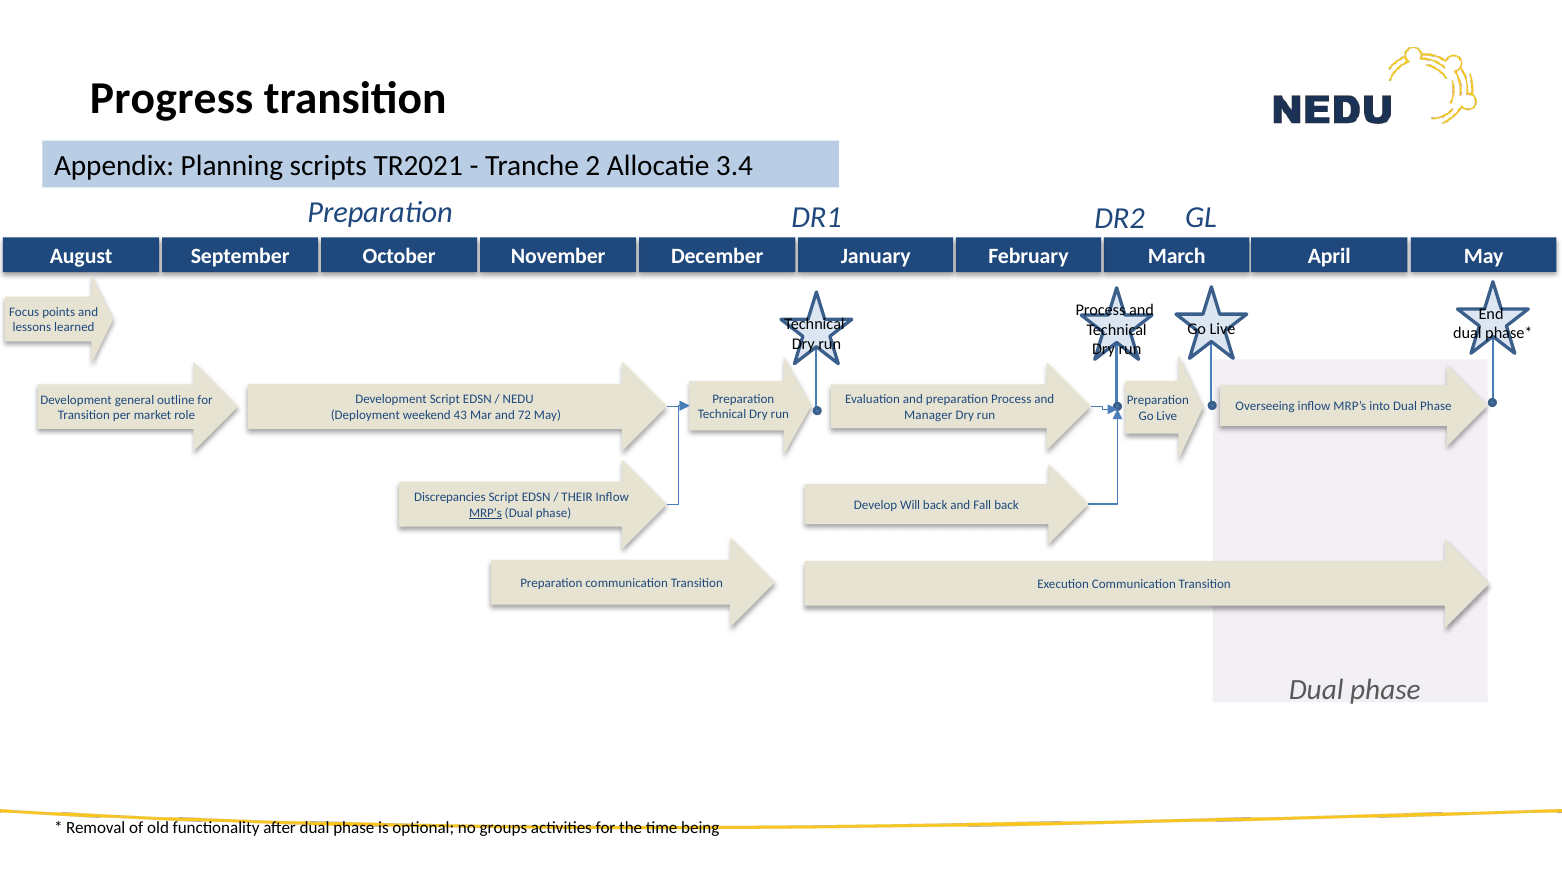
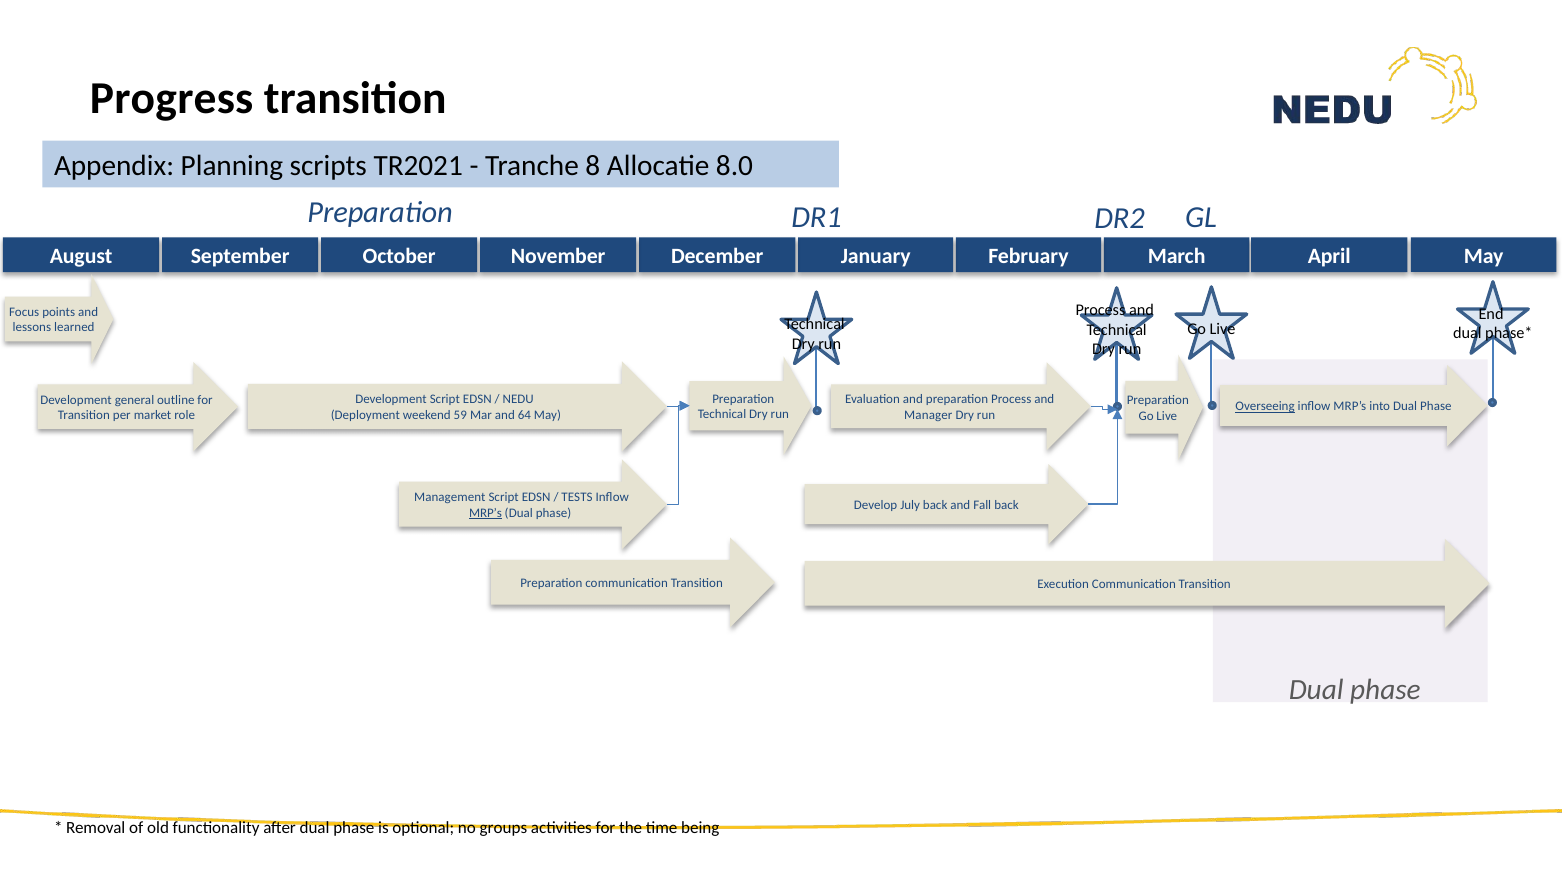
2: 2 -> 8
3.4: 3.4 -> 8.0
Overseeing underline: none -> present
43: 43 -> 59
72: 72 -> 64
Discrepancies: Discrepancies -> Management
THEIR: THEIR -> TESTS
Will: Will -> July
